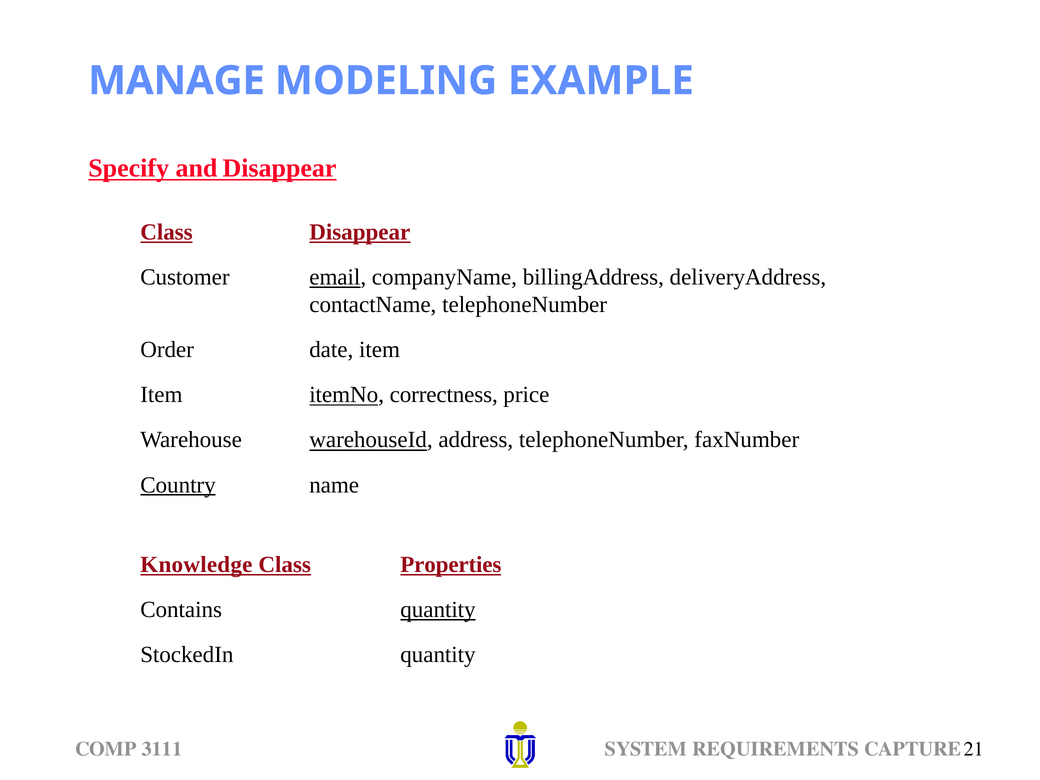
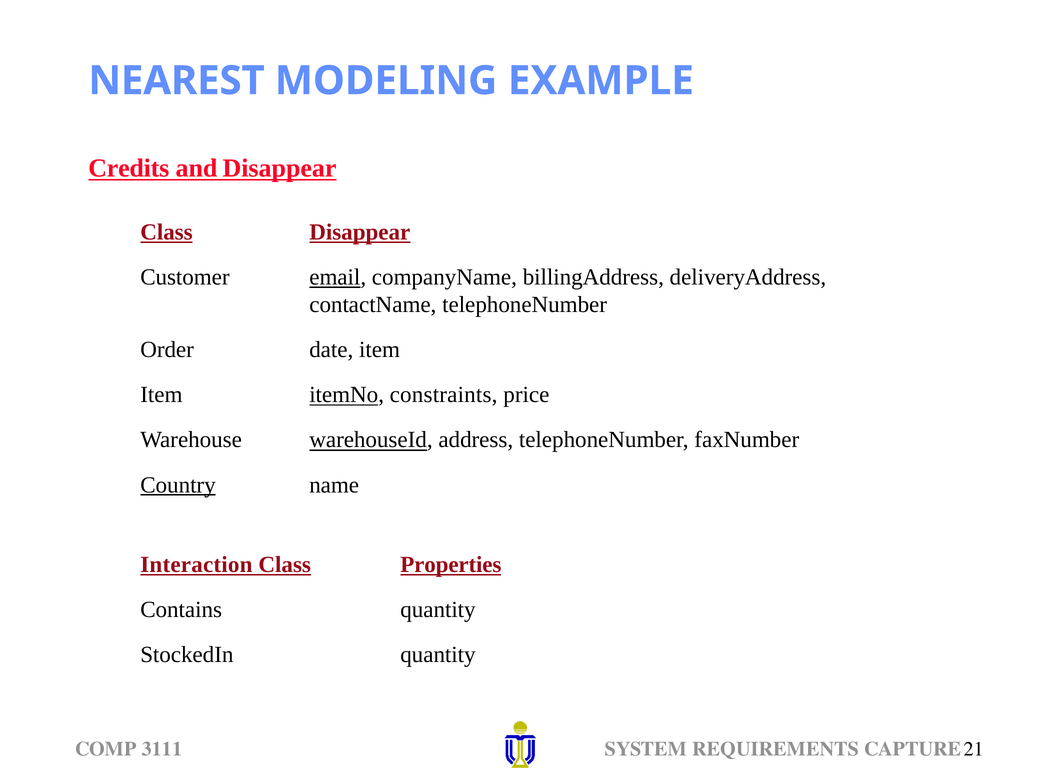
MANAGE: MANAGE -> NEAREST
Specify: Specify -> Credits
correctness: correctness -> constraints
Knowledge: Knowledge -> Interaction
quantity at (438, 610) underline: present -> none
